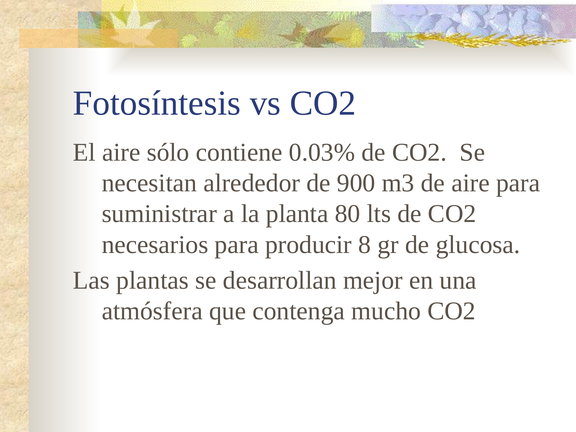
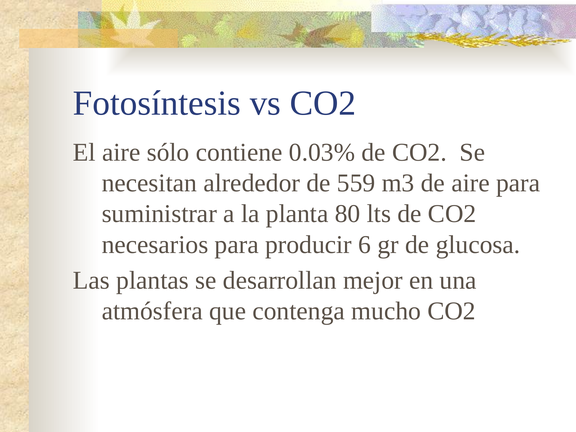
900: 900 -> 559
8: 8 -> 6
